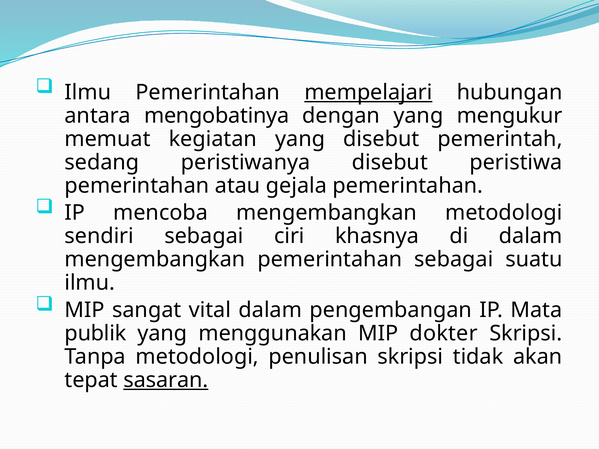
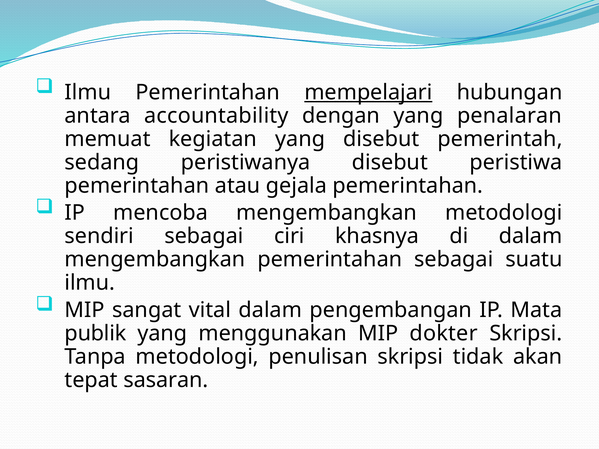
mengobatinya: mengobatinya -> accountability
mengukur: mengukur -> penalaran
sasaran underline: present -> none
